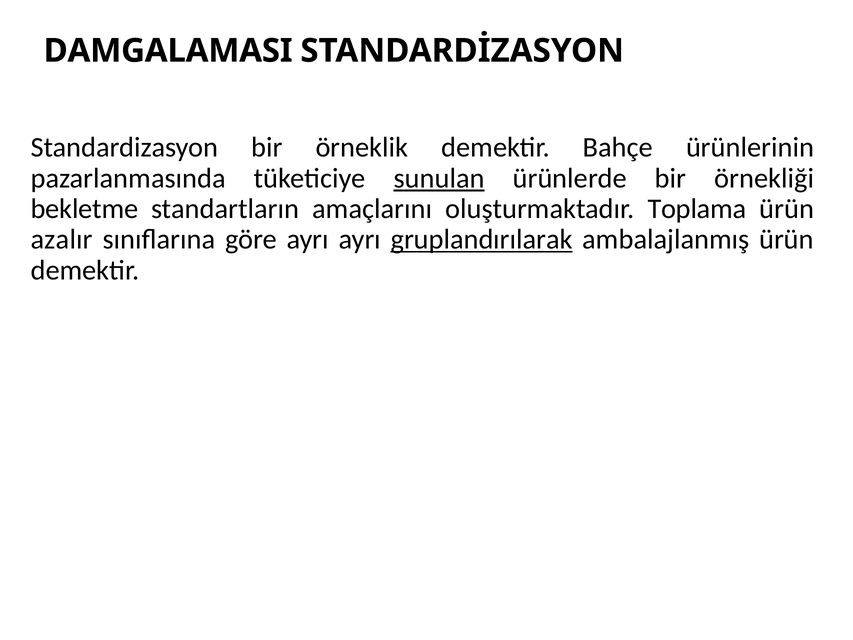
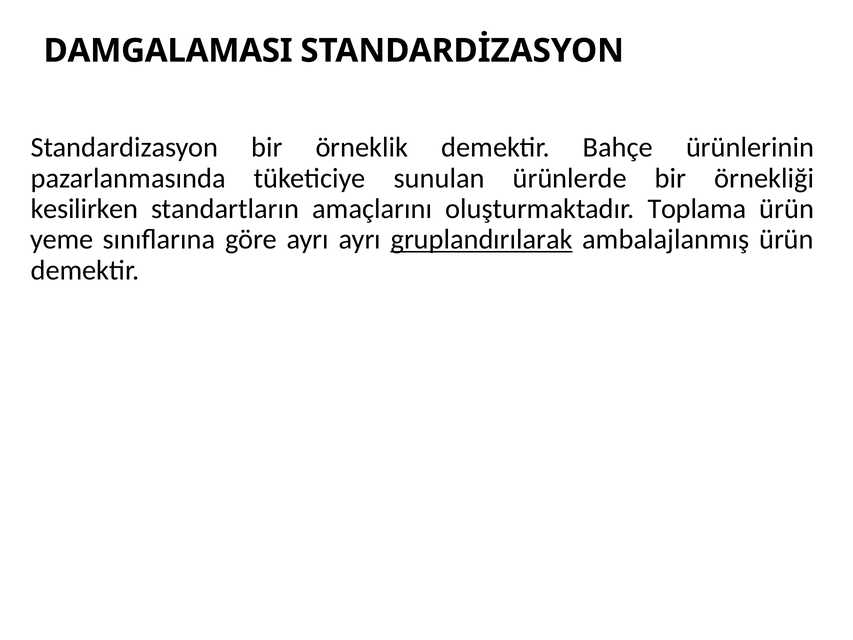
sunulan underline: present -> none
bekletme: bekletme -> kesilirken
azalır: azalır -> yeme
